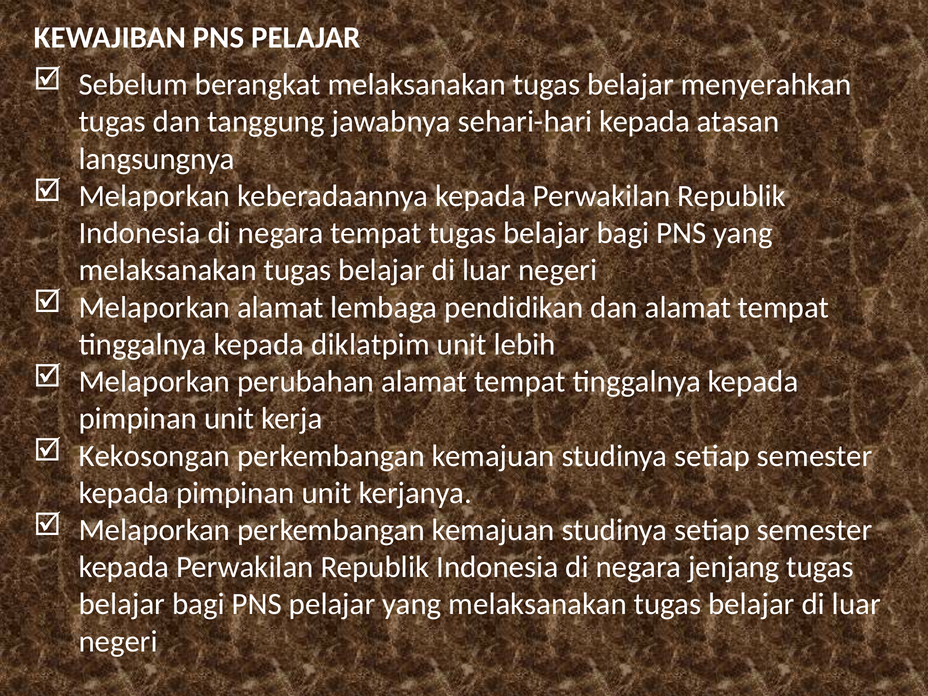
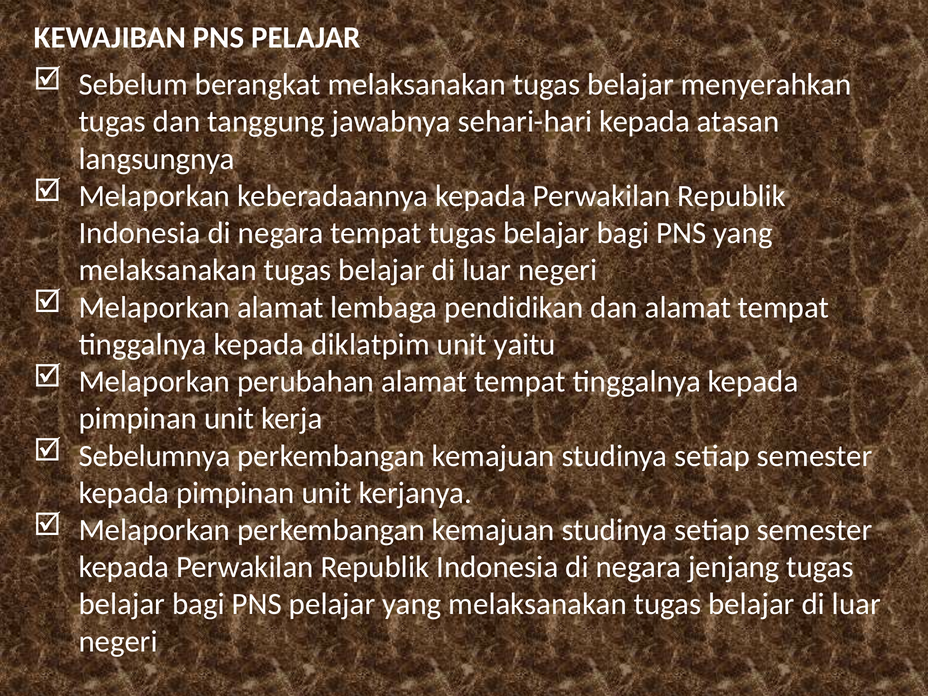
lebih: lebih -> yaitu
Kekosongan: Kekosongan -> Sebelumnya
